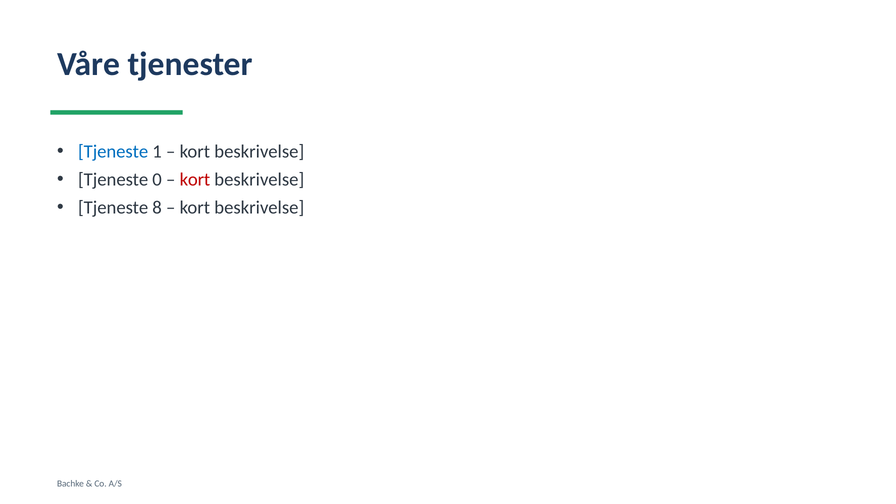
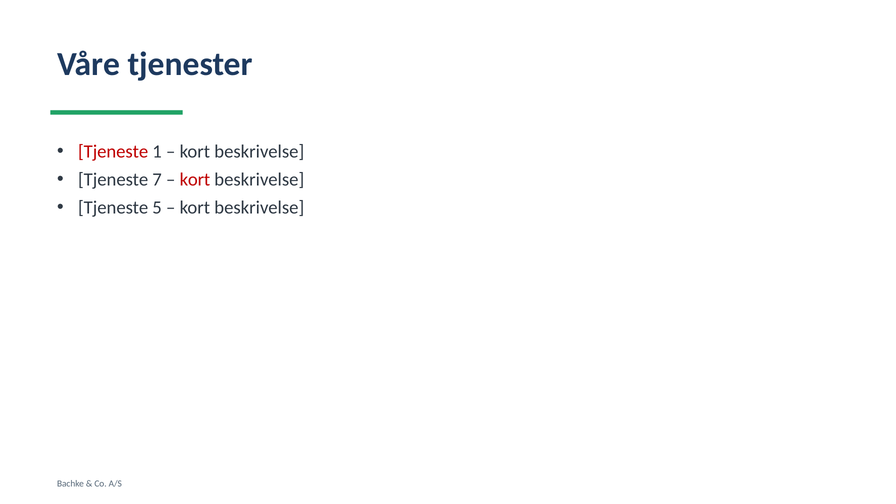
Tjeneste at (113, 152) colour: blue -> red
0: 0 -> 7
8: 8 -> 5
